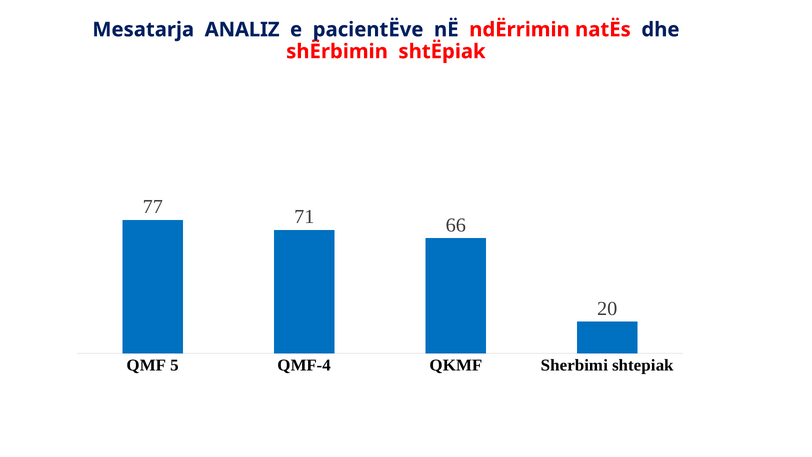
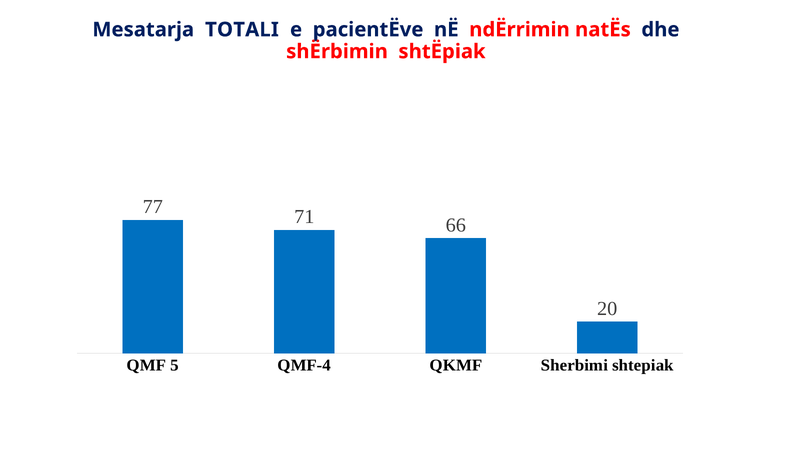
ANALIZ: ANALIZ -> TOTALI
